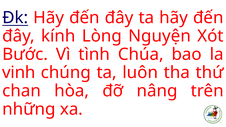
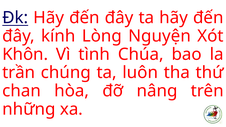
Bước: Bước -> Khôn
vinh: vinh -> trần
